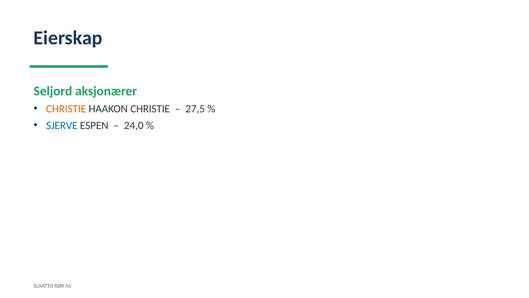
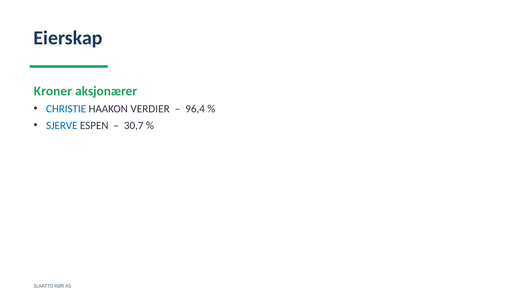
Seljord: Seljord -> Kroner
CHRISTIE at (66, 109) colour: orange -> blue
HAAKON CHRISTIE: CHRISTIE -> VERDIER
27,5: 27,5 -> 96,4
24,0: 24,0 -> 30,7
